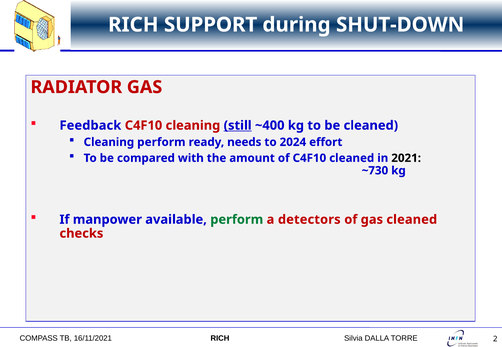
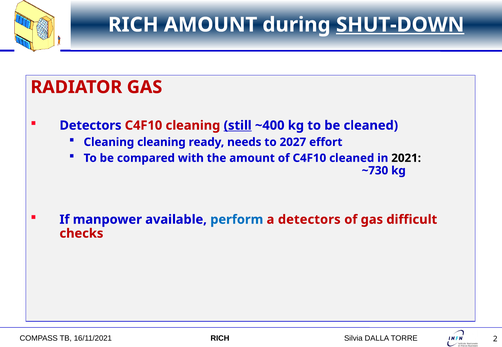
RICH SUPPORT: SUPPORT -> AMOUNT
SHUT-DOWN underline: none -> present
Feedback at (90, 126): Feedback -> Detectors
Cleaning perform: perform -> cleaning
2024: 2024 -> 2027
perform at (237, 220) colour: green -> blue
gas cleaned: cleaned -> difficult
